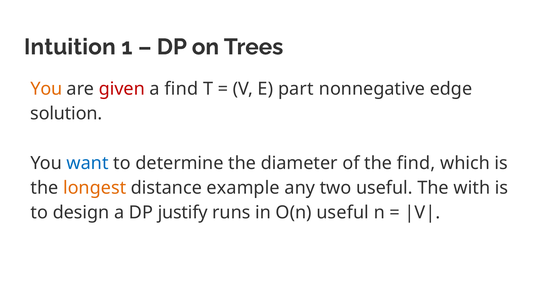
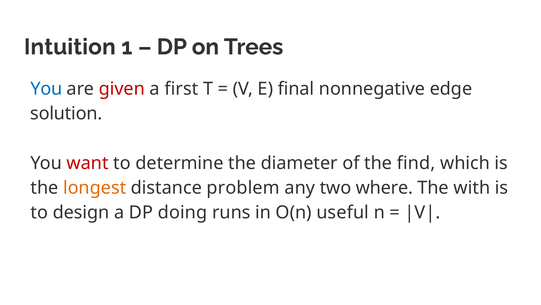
You at (46, 89) colour: orange -> blue
a find: find -> first
part: part -> final
want colour: blue -> red
example: example -> problem
two useful: useful -> where
justify: justify -> doing
